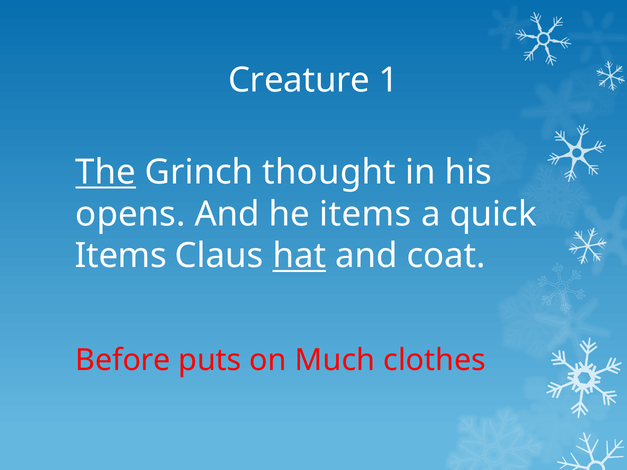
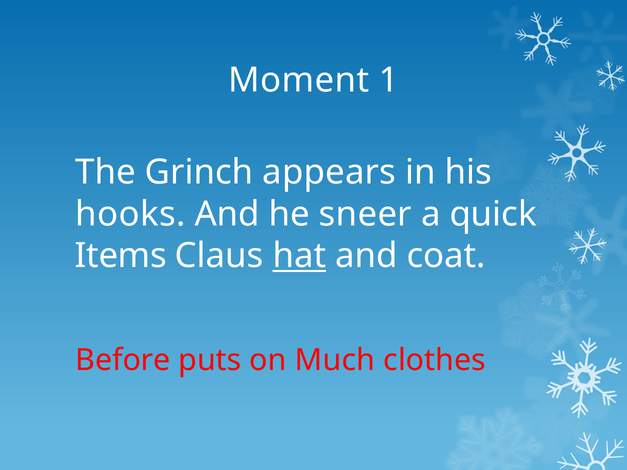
Creature: Creature -> Moment
The underline: present -> none
thought: thought -> appears
opens: opens -> hooks
he items: items -> sneer
